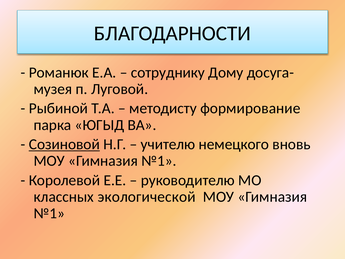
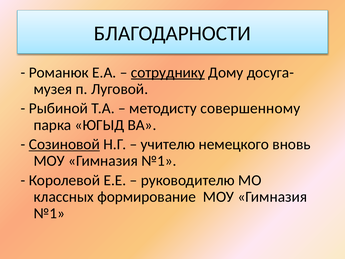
сотруднику underline: none -> present
формирование: формирование -> совершенному
экологической: экологической -> формирование
